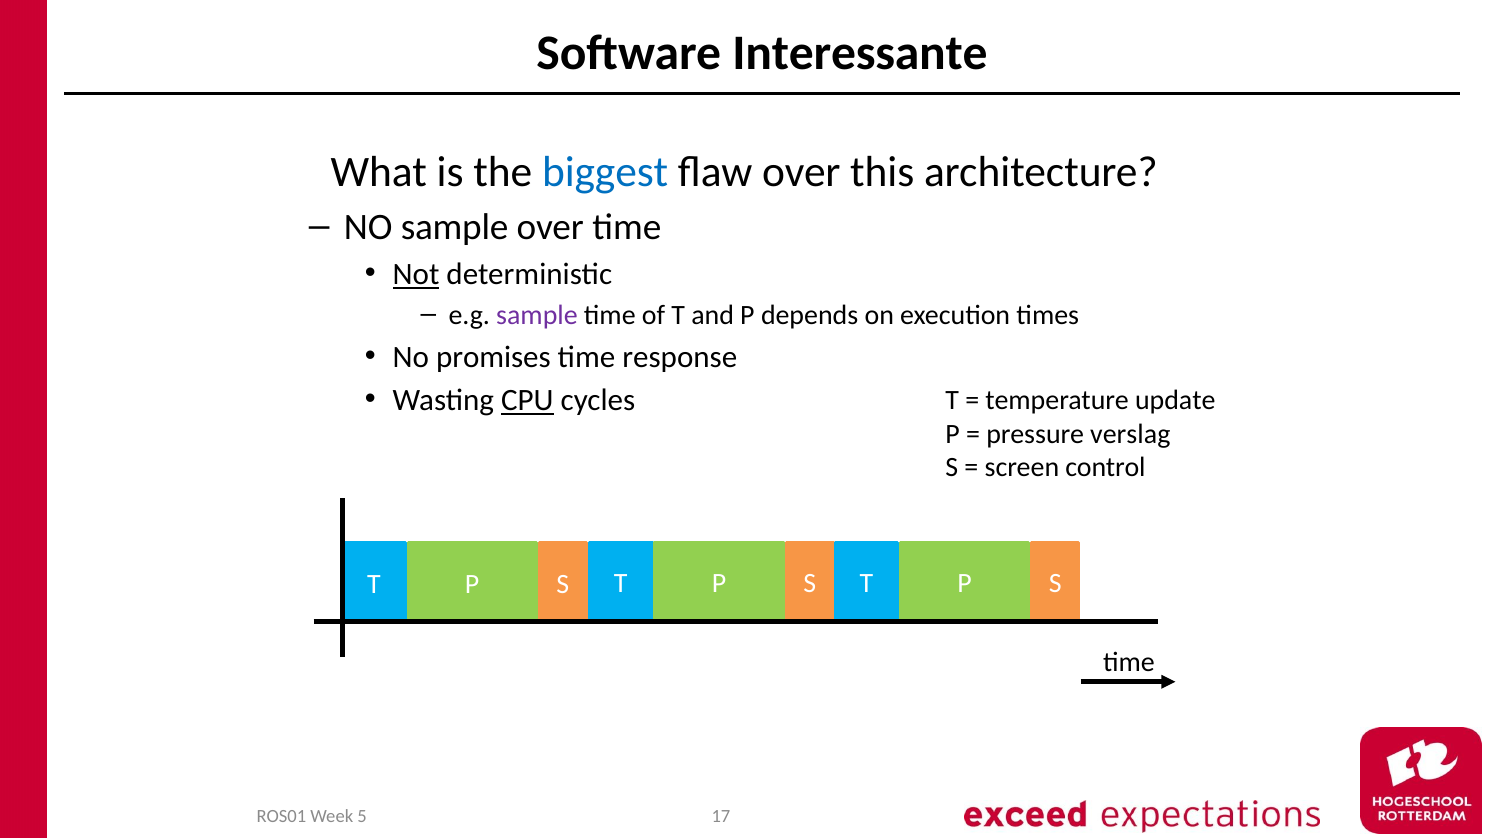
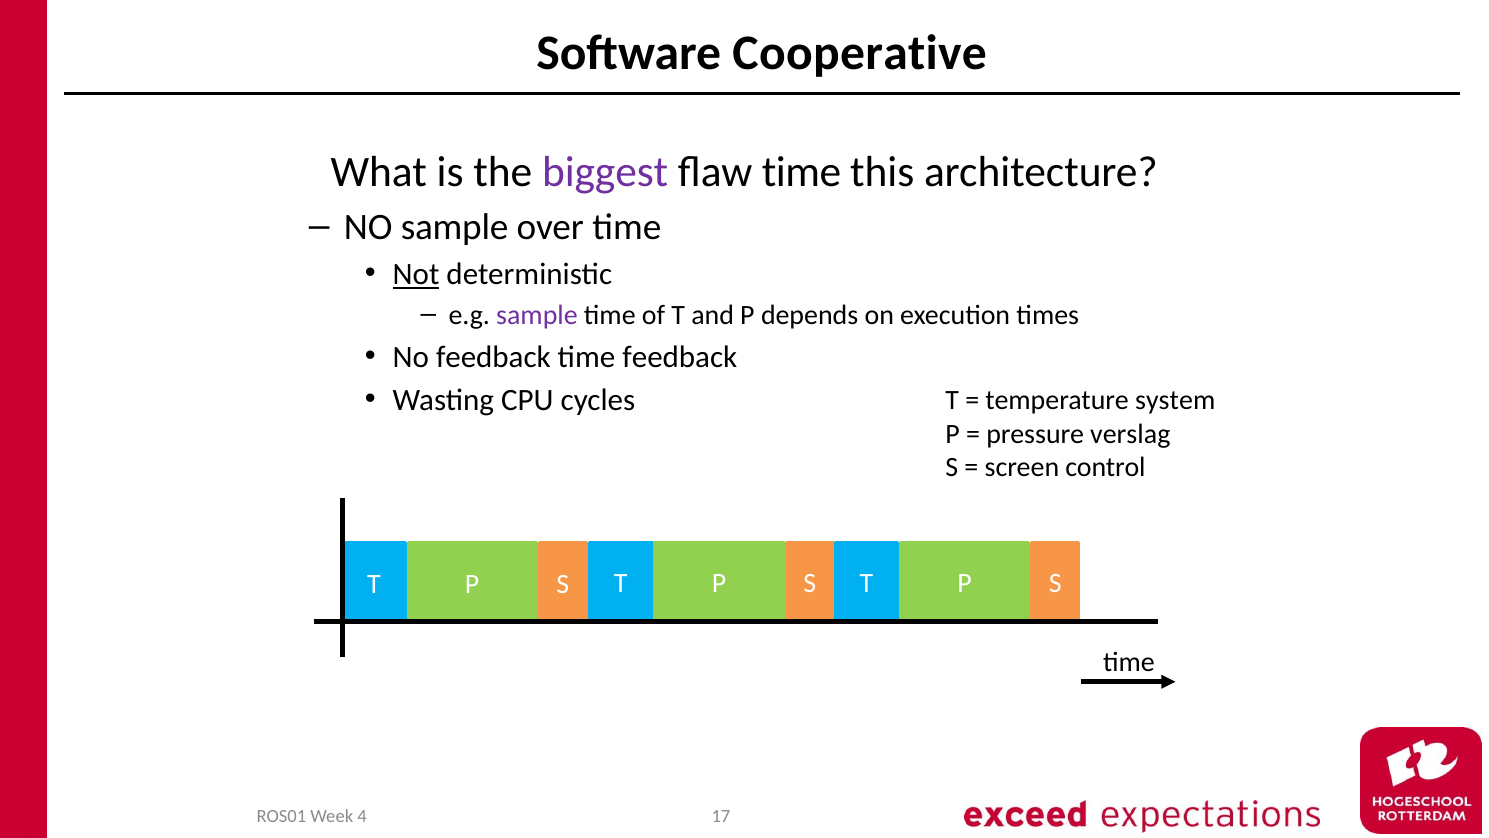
Interessante: Interessante -> Cooperative
biggest colour: blue -> purple
flaw over: over -> time
No promises: promises -> feedback
time response: response -> feedback
CPU underline: present -> none
update: update -> system
5: 5 -> 4
